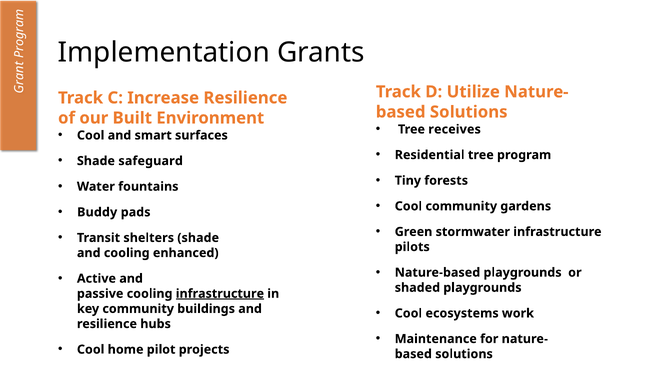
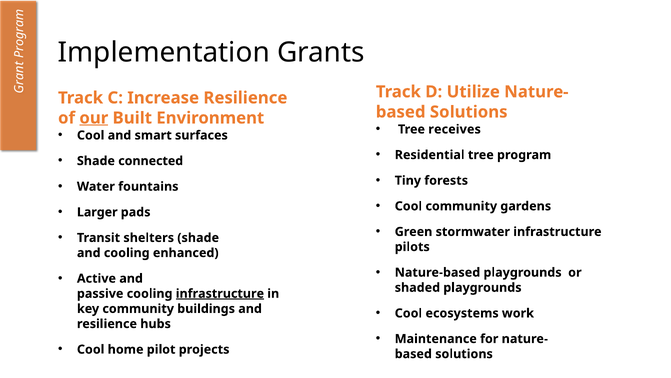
our underline: none -> present
safeguard: safeguard -> connected
Buddy: Buddy -> Larger
